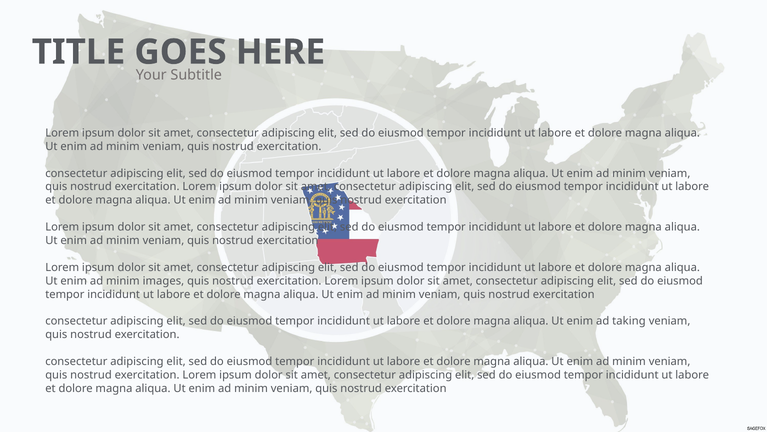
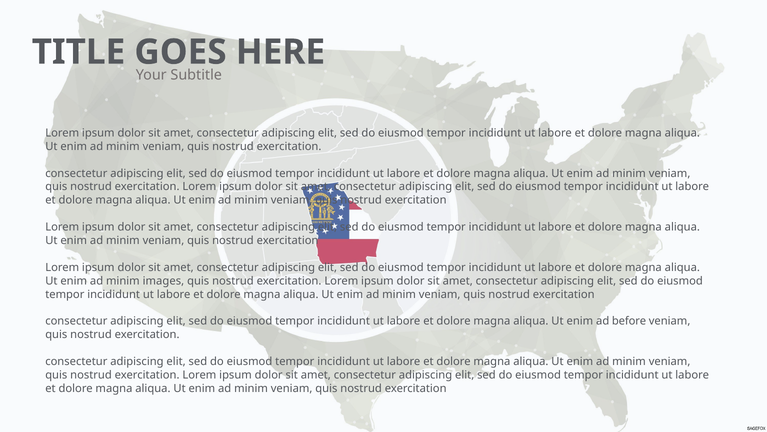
taking: taking -> before
